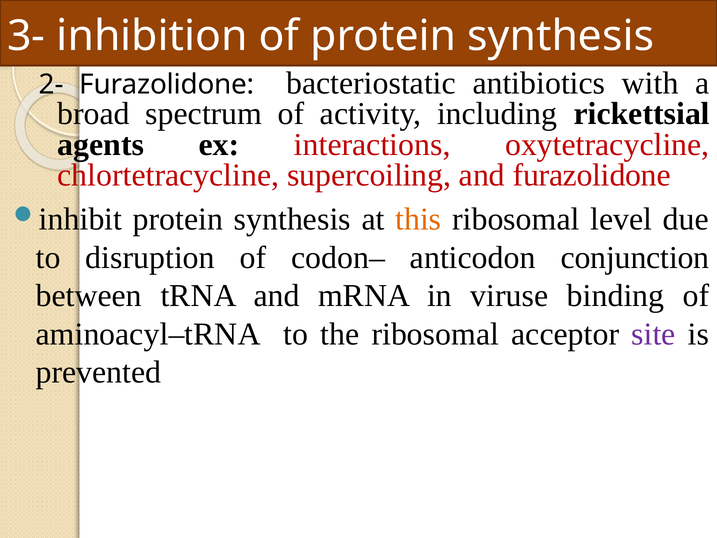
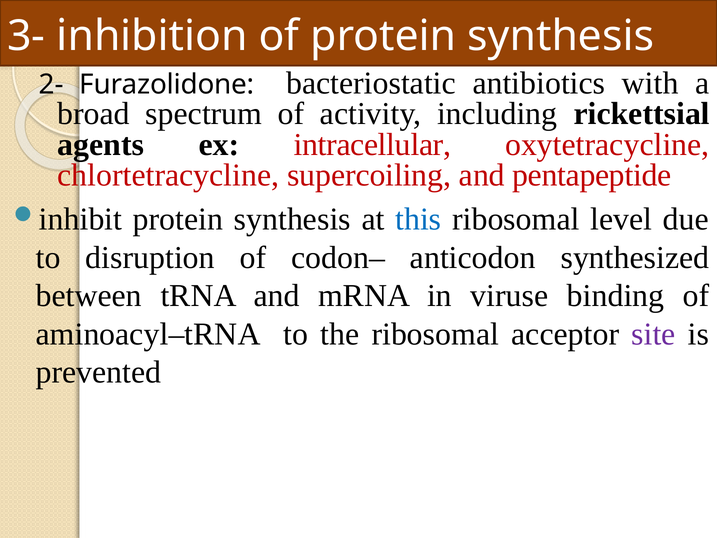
interactions: interactions -> intracellular
and furazolidone: furazolidone -> pentapeptide
this colour: orange -> blue
conjunction: conjunction -> synthesized
